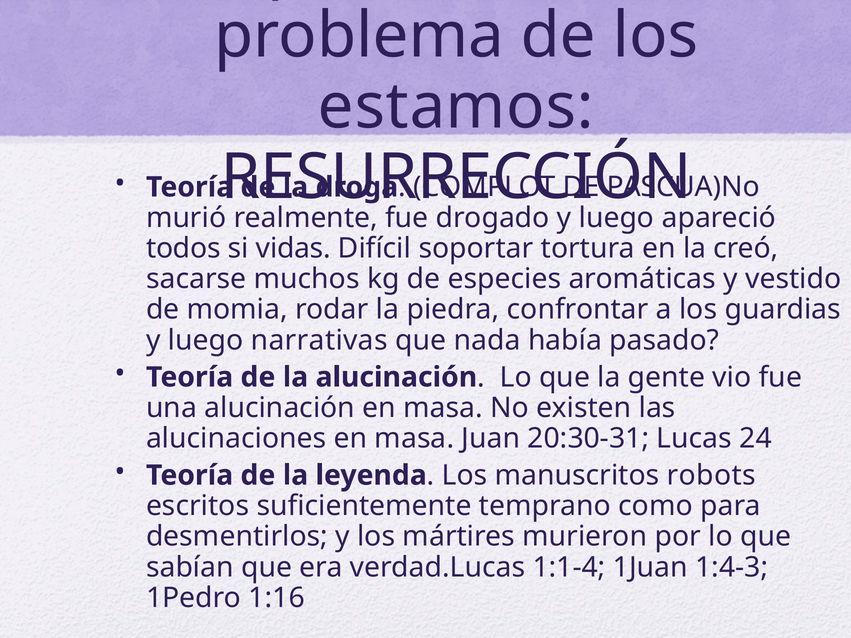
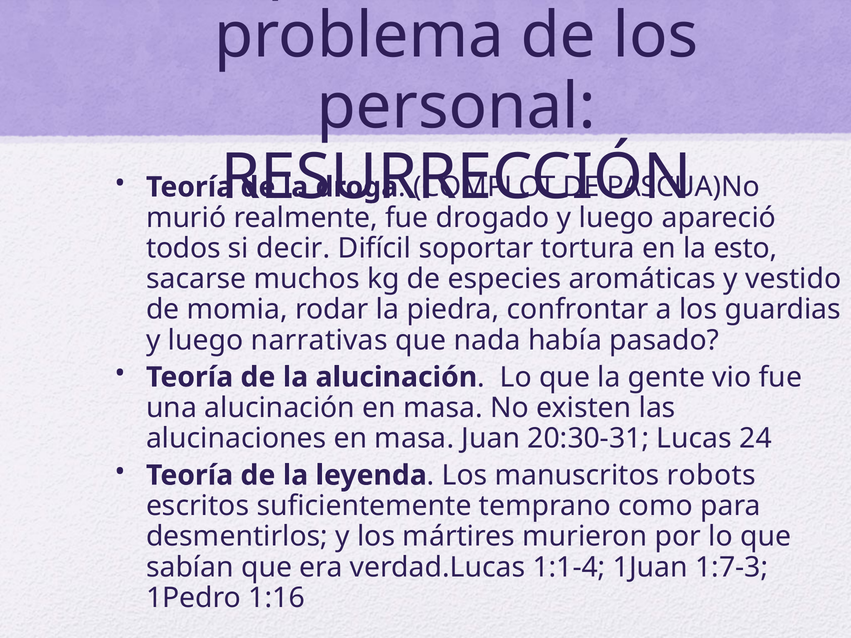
estamos: estamos -> personal
vidas: vidas -> decir
creó: creó -> esto
1:4-3: 1:4-3 -> 1:7-3
